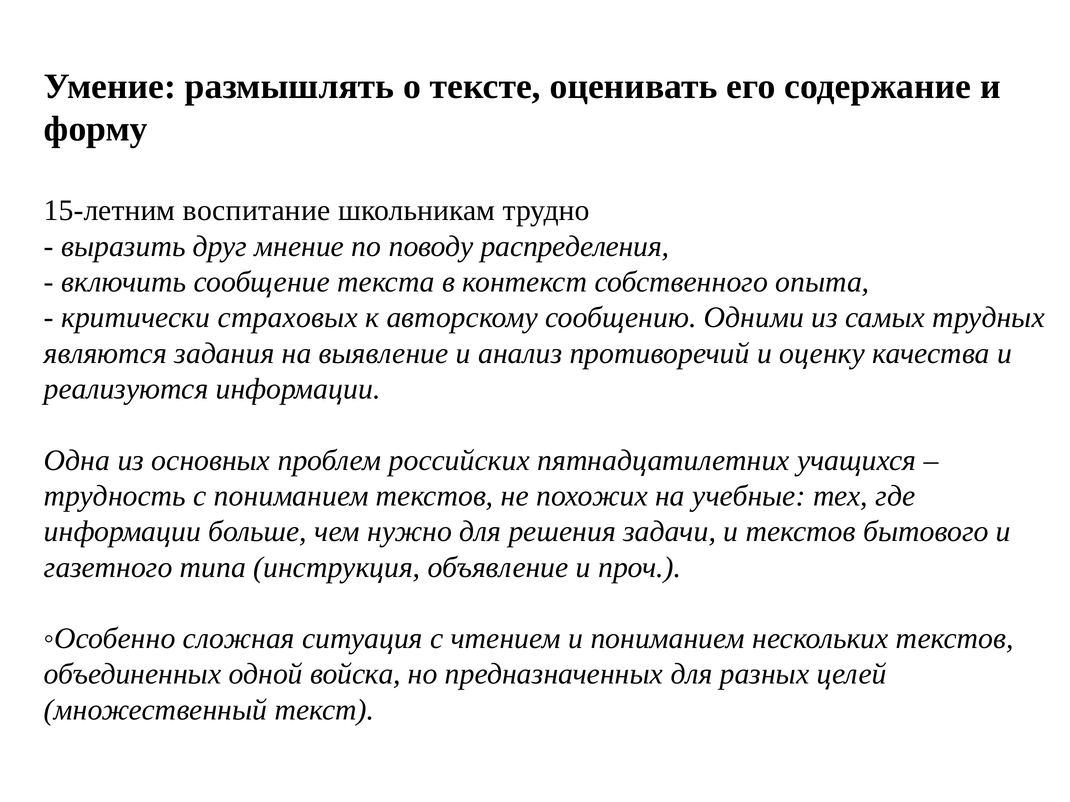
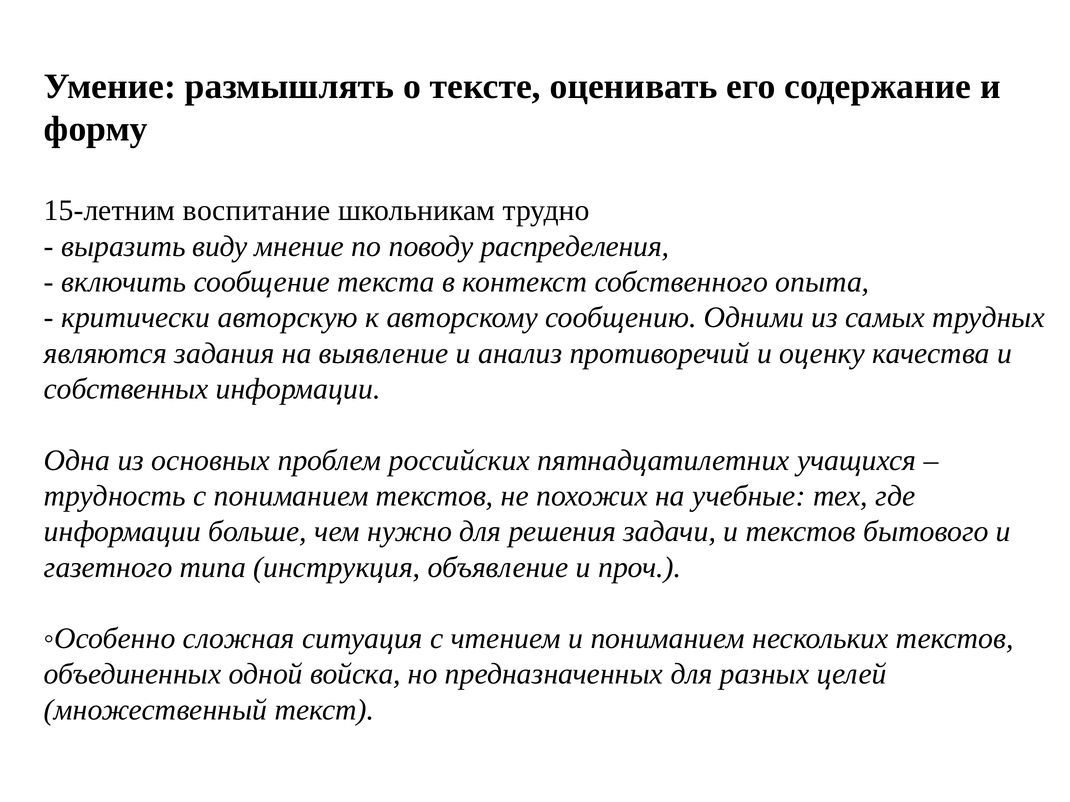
друг: друг -> виду
страховых: страховых -> авторскую
реализуются: реализуются -> собственных
